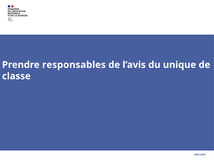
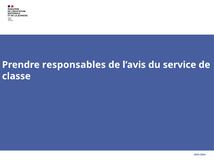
unique: unique -> service
